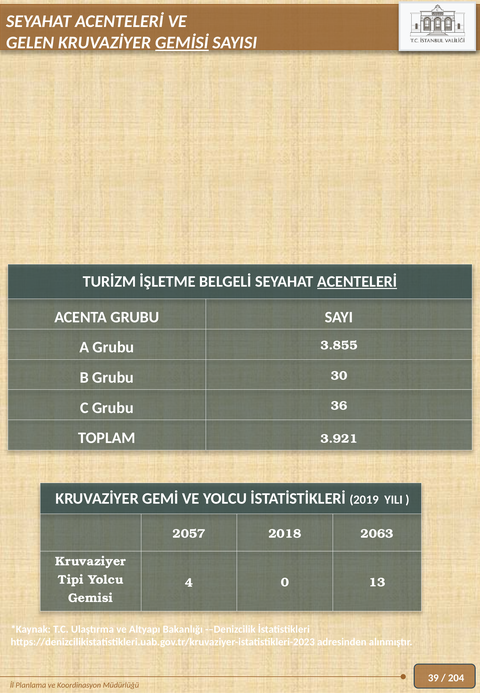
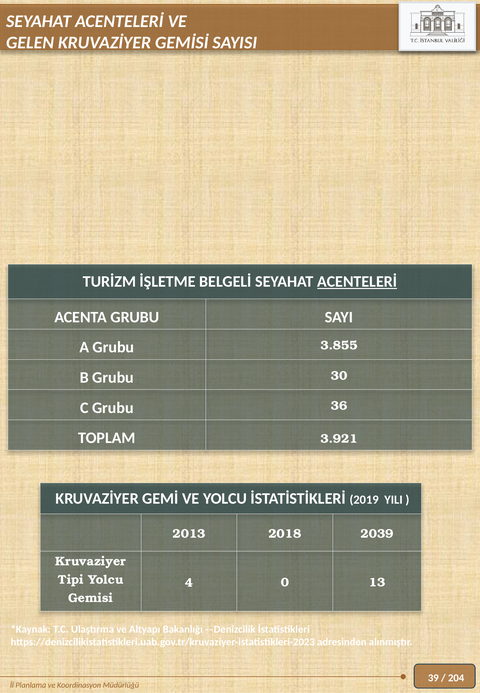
GEMİSİ underline: present -> none
2057: 2057 -> 2013
2063: 2063 -> 2039
